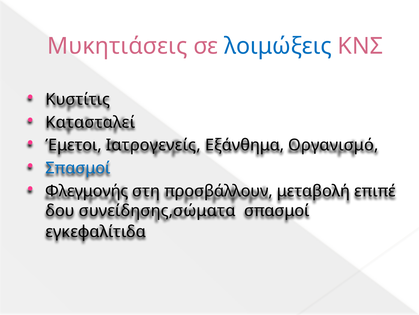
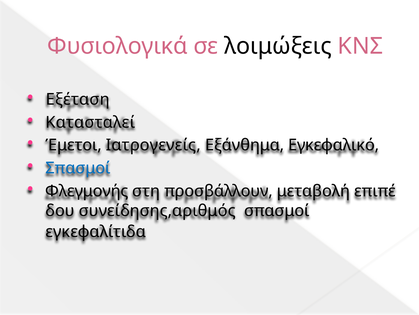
Μυκητιάσεις: Μυκητιάσεις -> Φυσιολογικά
λοιμώξεις colour: blue -> black
Κυστίτις: Κυστίτις -> Εξέταση
Οργανισμό: Οργανισμό -> Εγκεφαλικό
συνείδησης,σώματα: συνείδησης,σώματα -> συνείδησης,αριθμός
